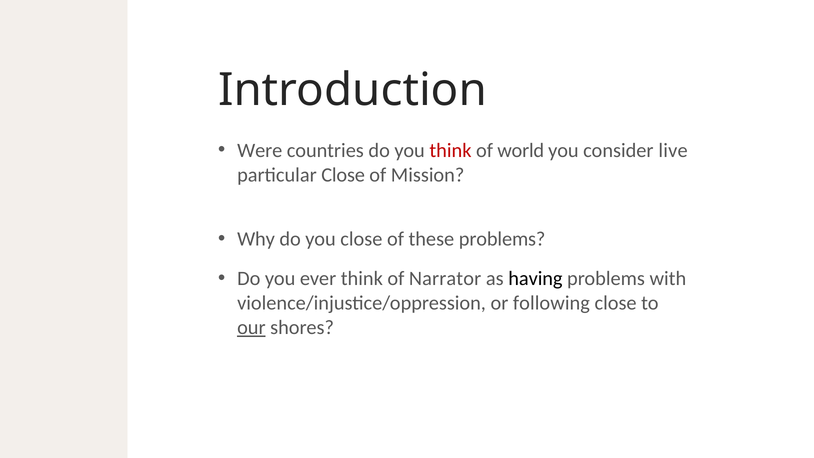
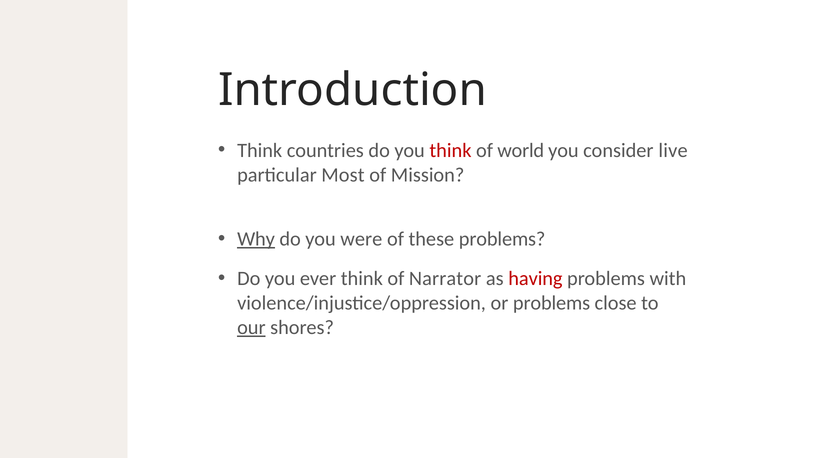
Were at (260, 150): Were -> Think
particular Close: Close -> Most
Why underline: none -> present
you close: close -> were
having colour: black -> red
or following: following -> problems
